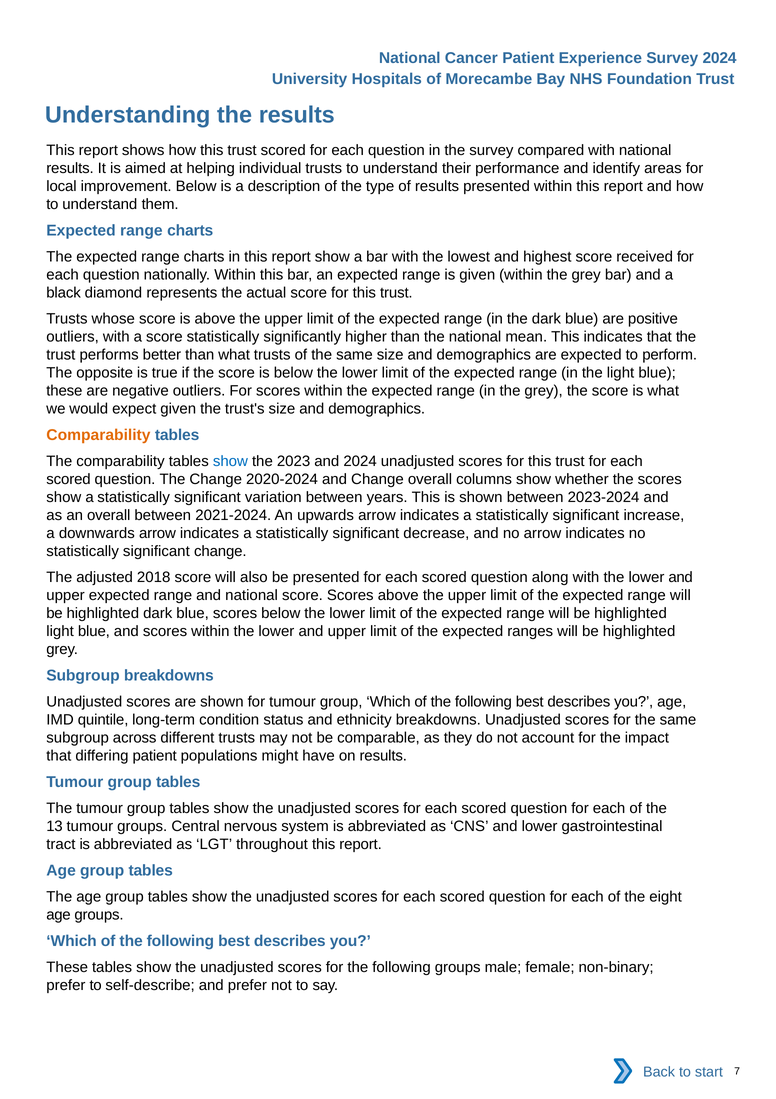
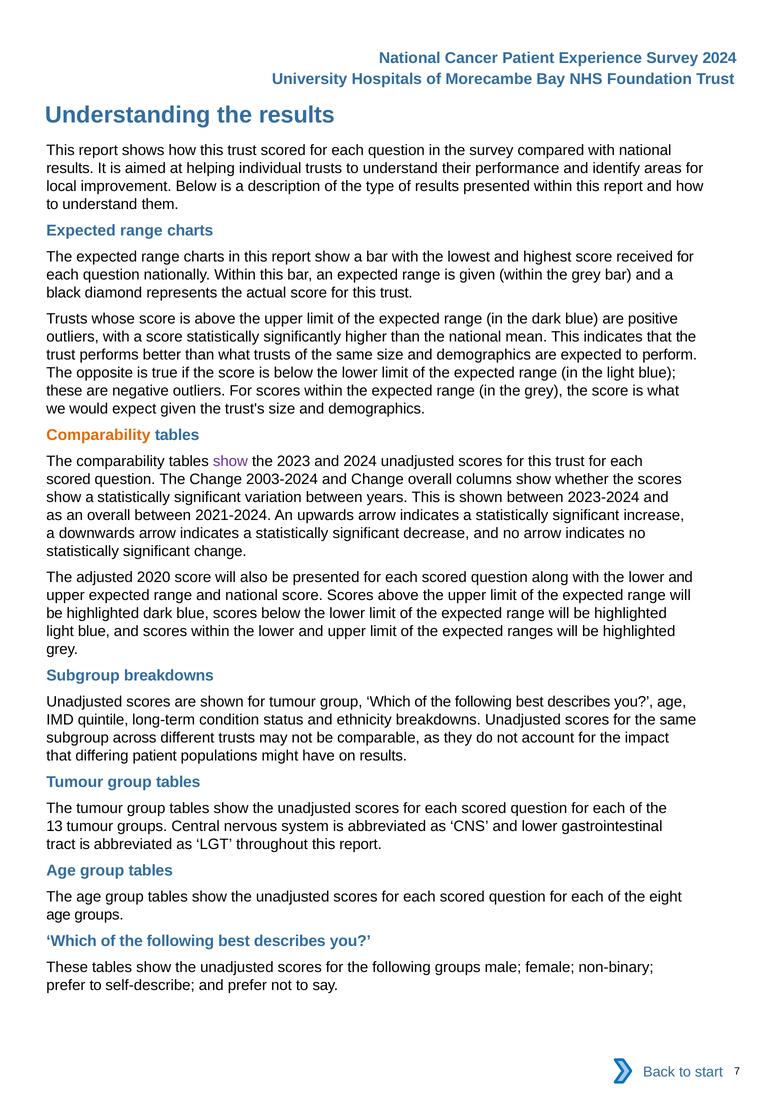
show at (230, 461) colour: blue -> purple
2020-2024: 2020-2024 -> 2003-2024
2018: 2018 -> 2020
